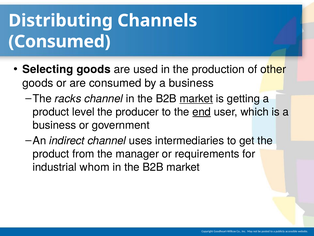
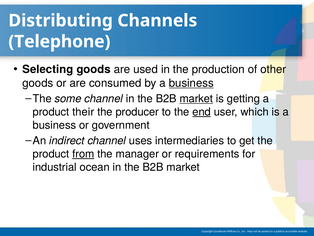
Consumed at (59, 42): Consumed -> Telephone
business at (191, 83) underline: none -> present
racks: racks -> some
level: level -> their
from underline: none -> present
whom: whom -> ocean
